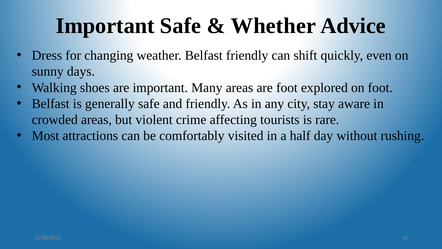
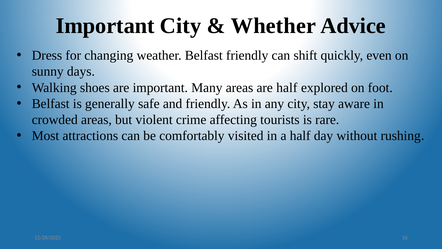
Important Safe: Safe -> City
are foot: foot -> half
